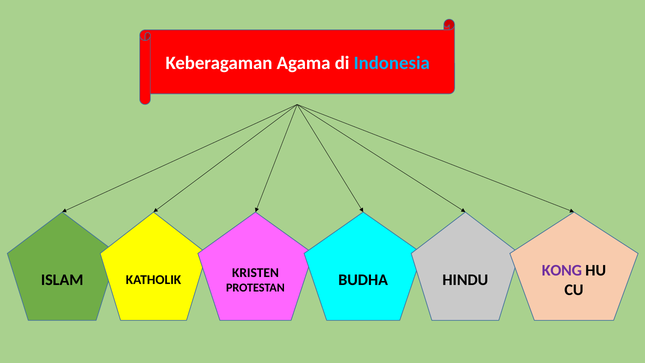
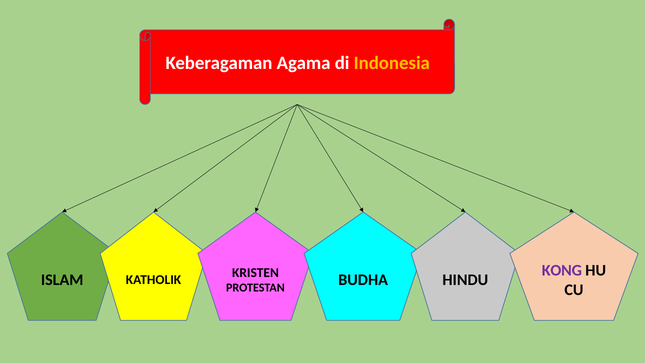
Indonesia colour: light blue -> yellow
